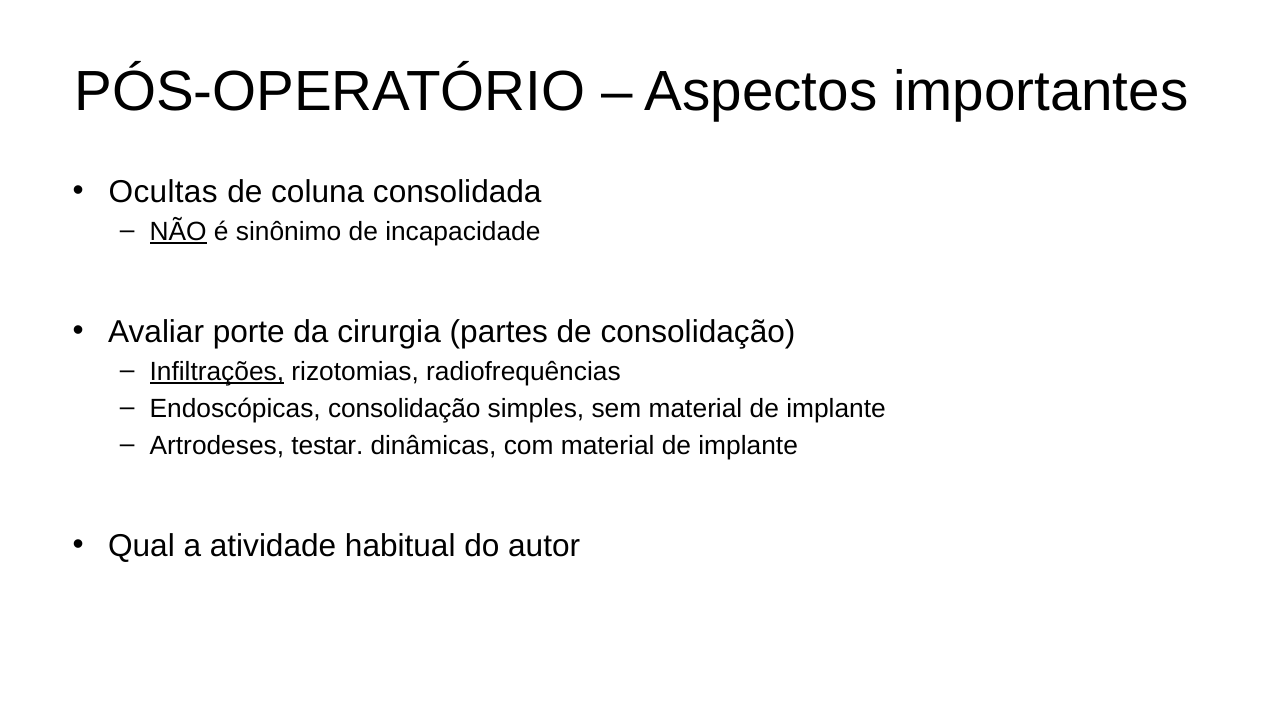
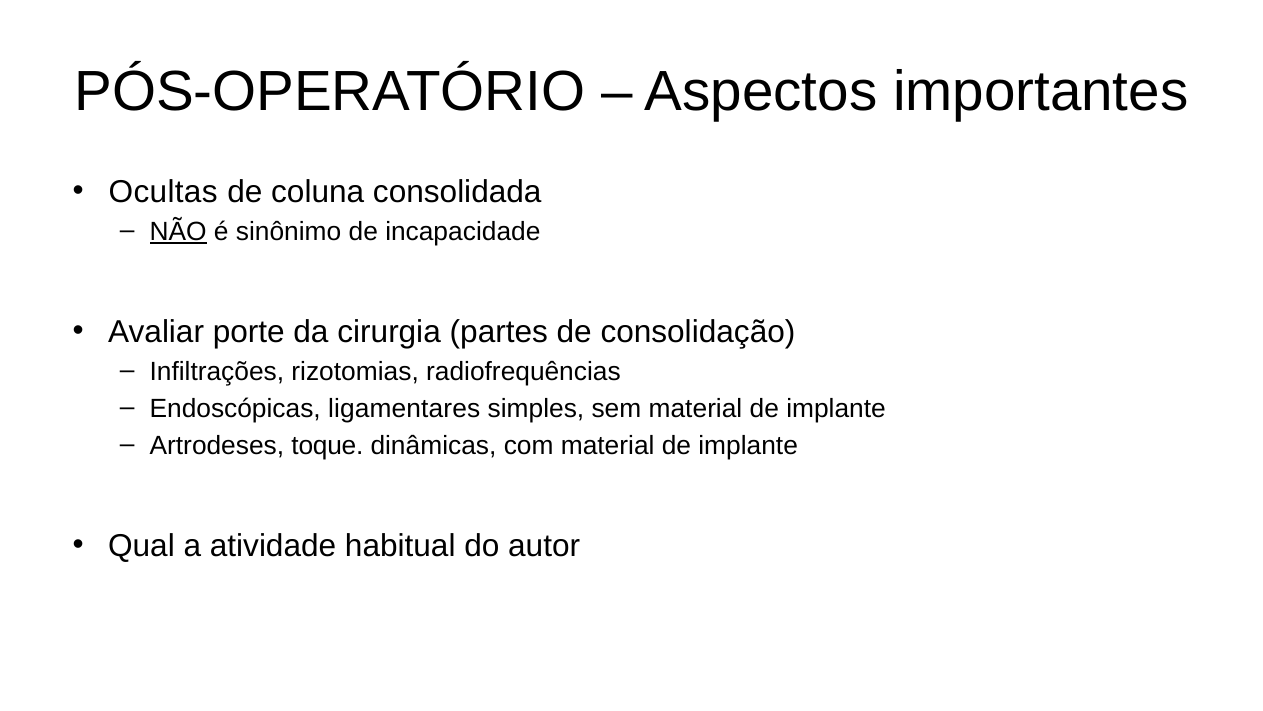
Infiltrações underline: present -> none
Endoscópicas consolidação: consolidação -> ligamentares
testar: testar -> toque
